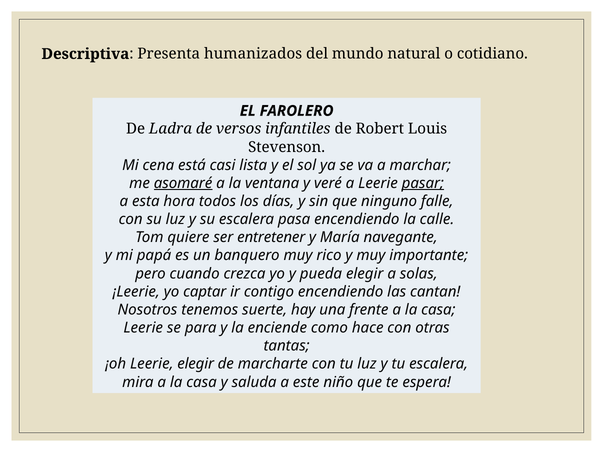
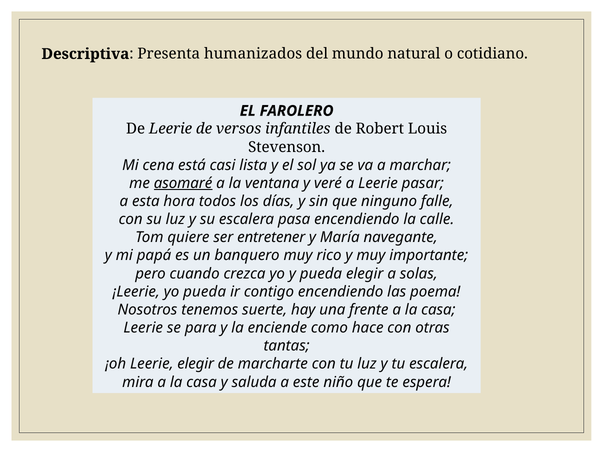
De Ladra: Ladra -> Leerie
pasar underline: present -> none
yo captar: captar -> pueda
cantan: cantan -> poema
